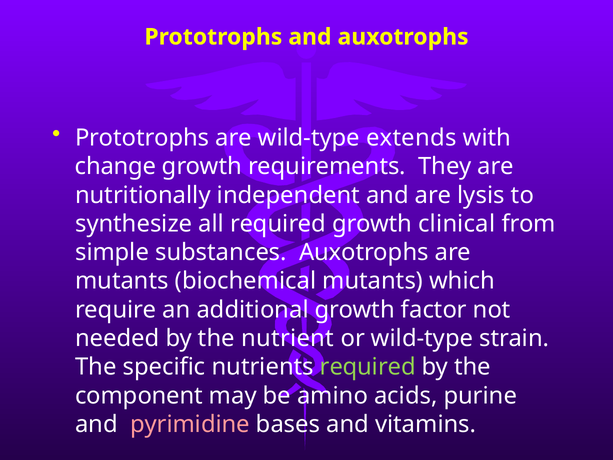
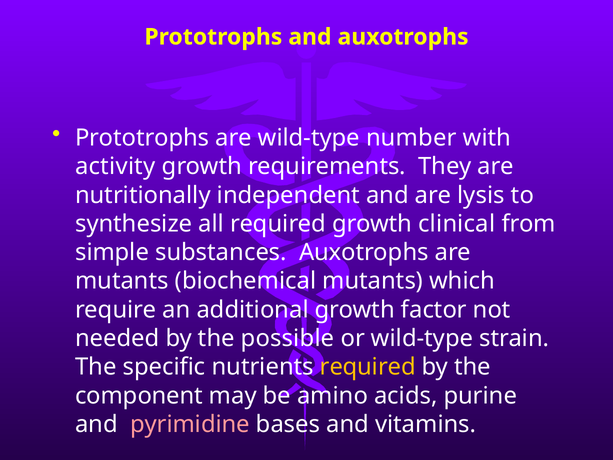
extends: extends -> number
change: change -> activity
nutrient: nutrient -> possible
required at (368, 367) colour: light green -> yellow
